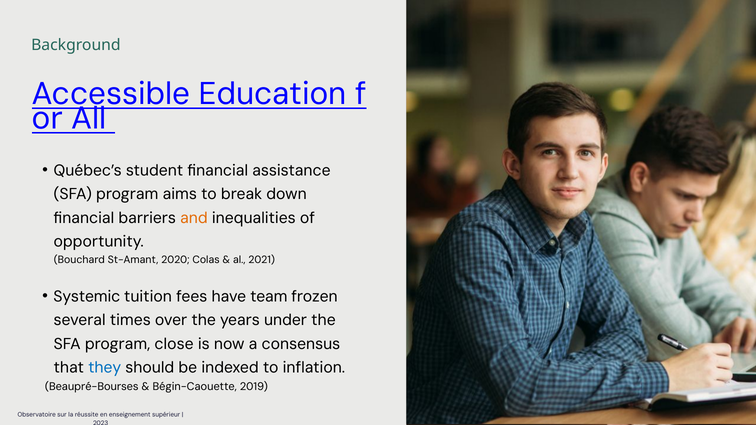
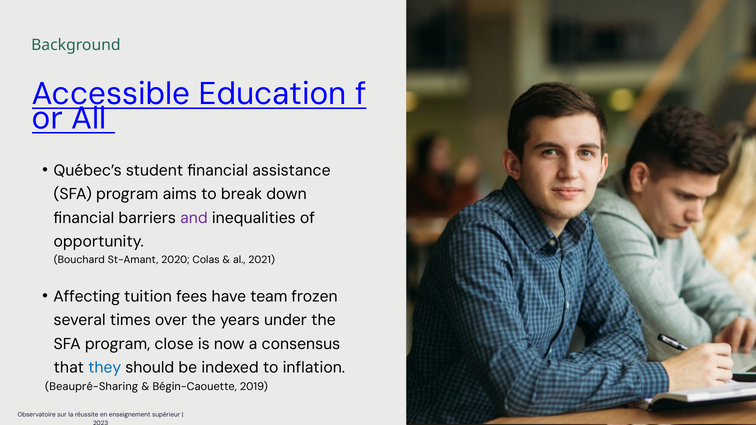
and colour: orange -> purple
Systemic: Systemic -> Affecting
Beaupré-Bourses: Beaupré-Bourses -> Beaupré-Sharing
